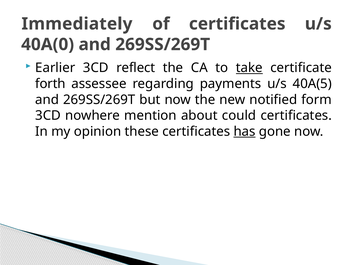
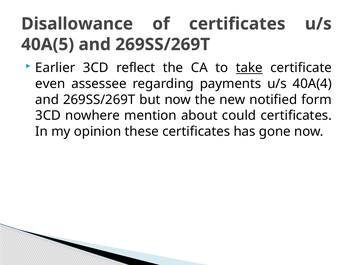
Immediately: Immediately -> Disallowance
40A(0: 40A(0 -> 40A(5
forth: forth -> even
40A(5: 40A(5 -> 40A(4
has underline: present -> none
